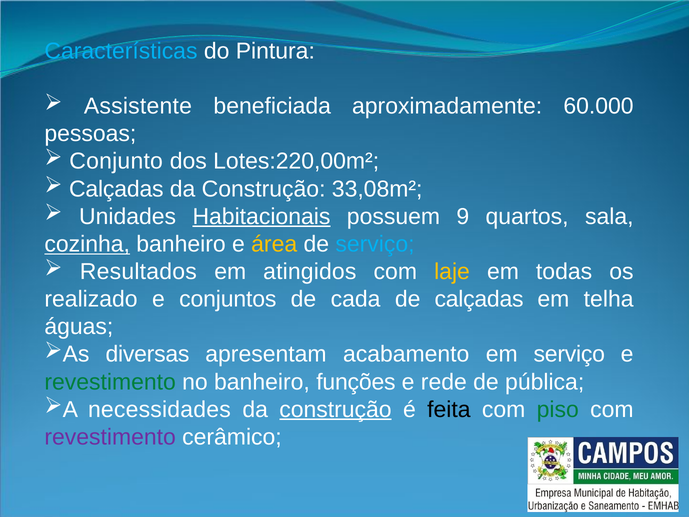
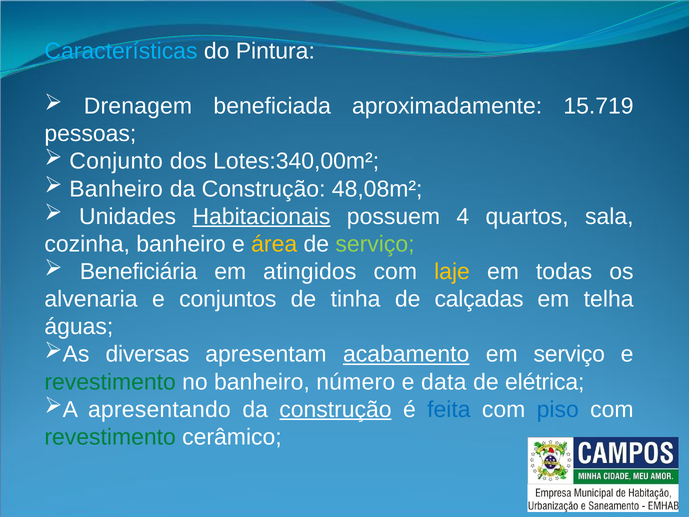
Assistente: Assistente -> Drenagem
60.000: 60.000 -> 15.719
Lotes:220,00m²: Lotes:220,00m² -> Lotes:340,00m²
Calçadas at (116, 189): Calçadas -> Banheiro
33,08m²: 33,08m² -> 48,08m²
9: 9 -> 4
cozinha underline: present -> none
serviço at (375, 244) colour: light blue -> light green
Resultados: Resultados -> Beneficiária
realizado: realizado -> alvenaria
cada: cada -> tinha
acabamento underline: none -> present
funções: funções -> número
rede: rede -> data
pública: pública -> elétrica
necessidades: necessidades -> apresentando
feita colour: black -> blue
piso colour: green -> blue
revestimento at (110, 437) colour: purple -> green
